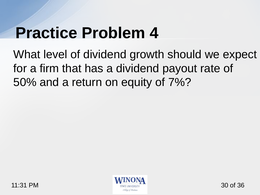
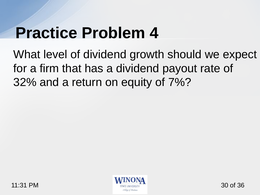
50%: 50% -> 32%
